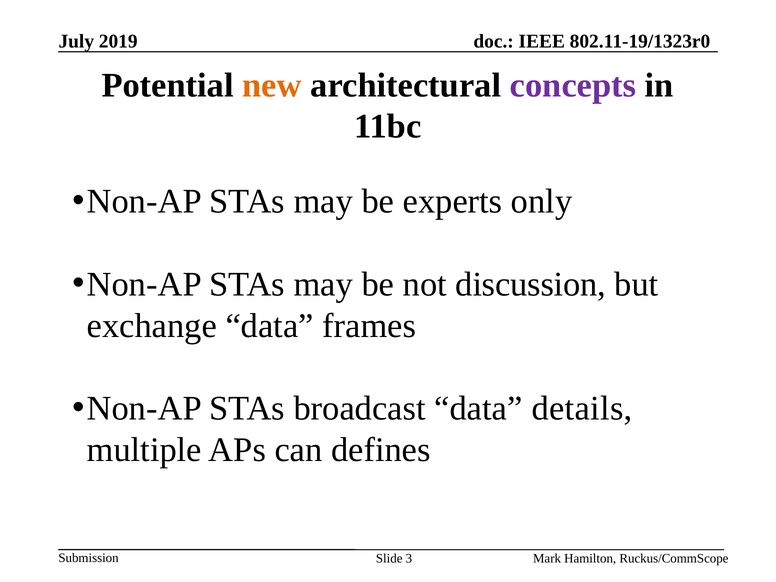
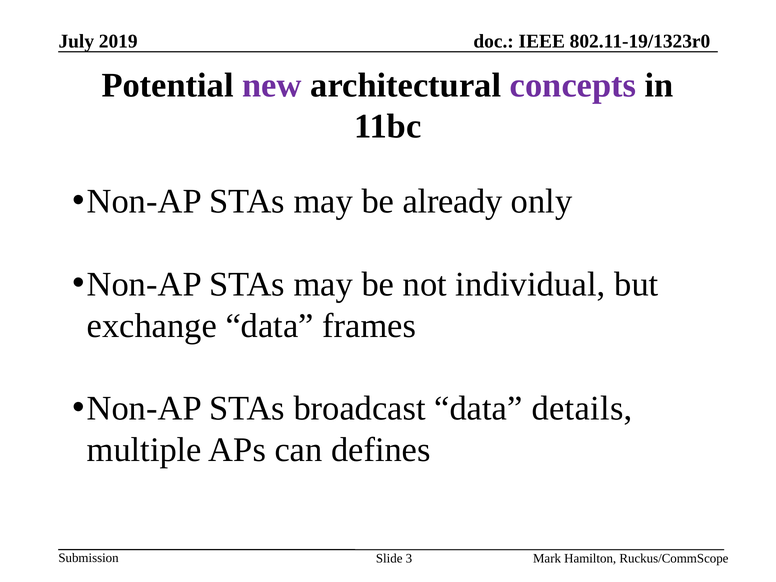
new colour: orange -> purple
experts: experts -> already
discussion: discussion -> individual
